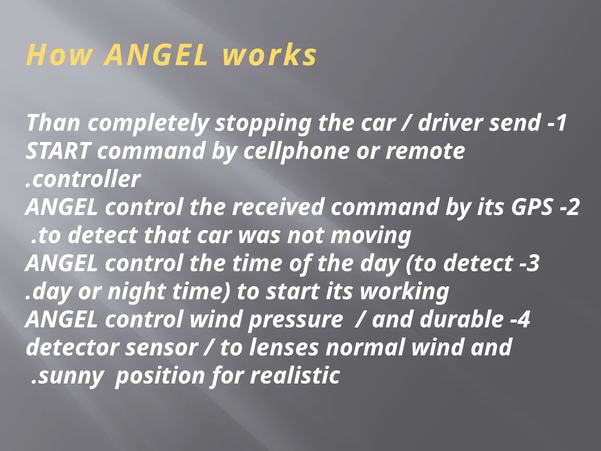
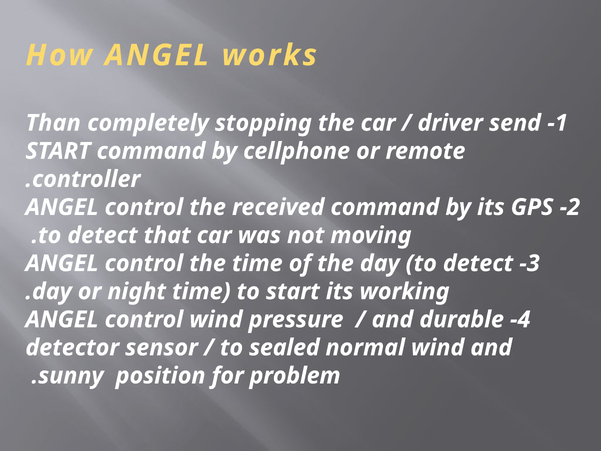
lenses: lenses -> sealed
realistic: realistic -> problem
